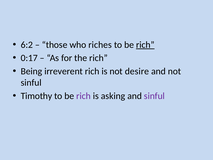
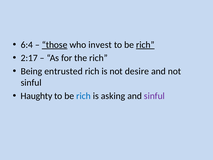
6:2: 6:2 -> 6:4
those underline: none -> present
riches: riches -> invest
0:17: 0:17 -> 2:17
irreverent: irreverent -> entrusted
Timothy: Timothy -> Haughty
rich at (83, 96) colour: purple -> blue
